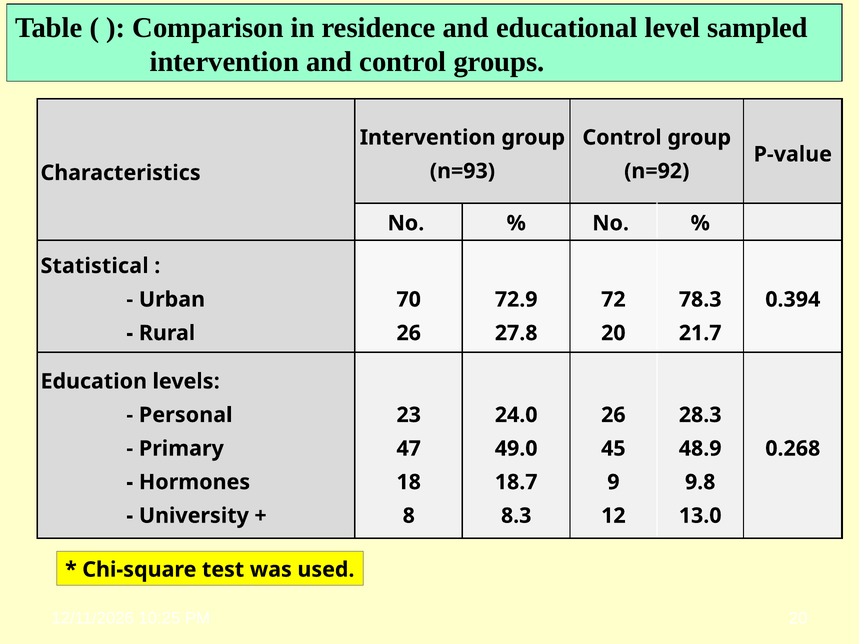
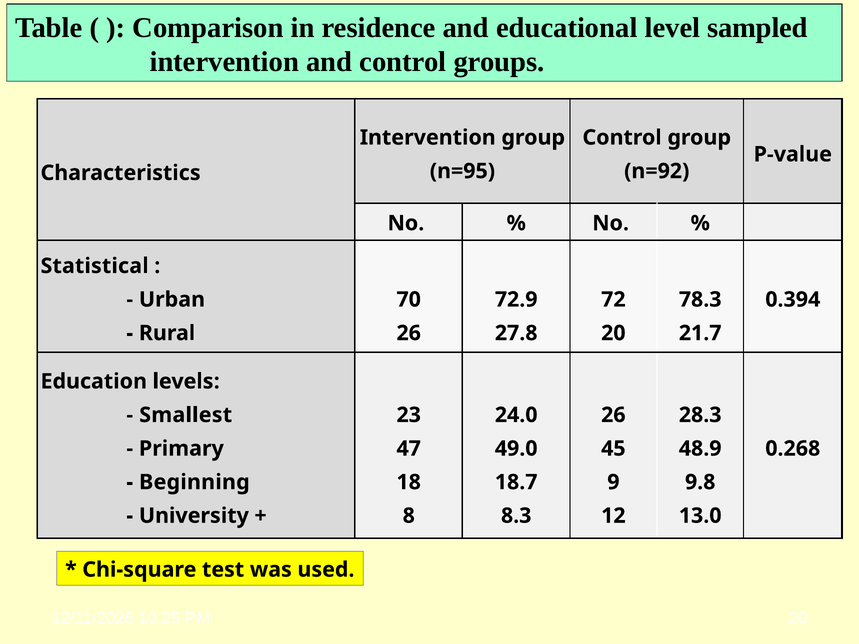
n=93: n=93 -> n=95
Personal: Personal -> Smallest
Hormones: Hormones -> Beginning
